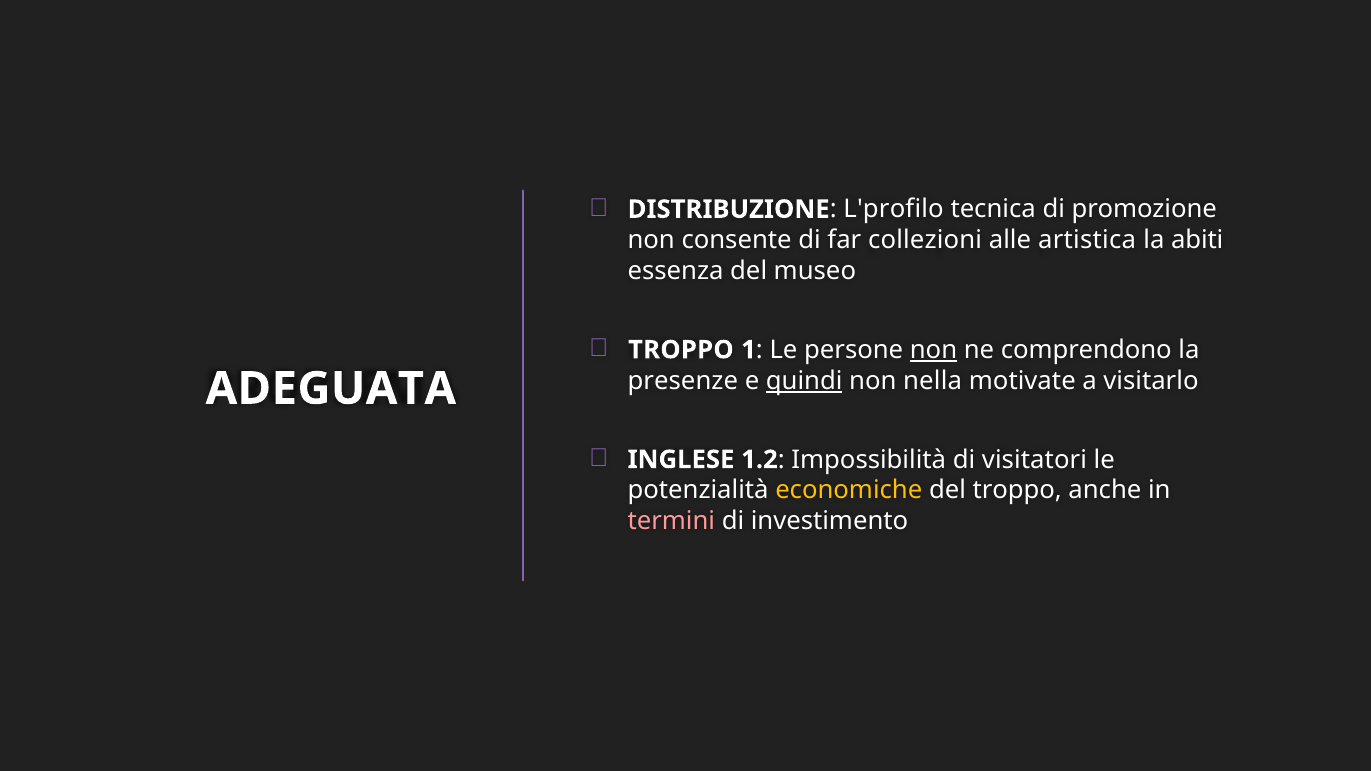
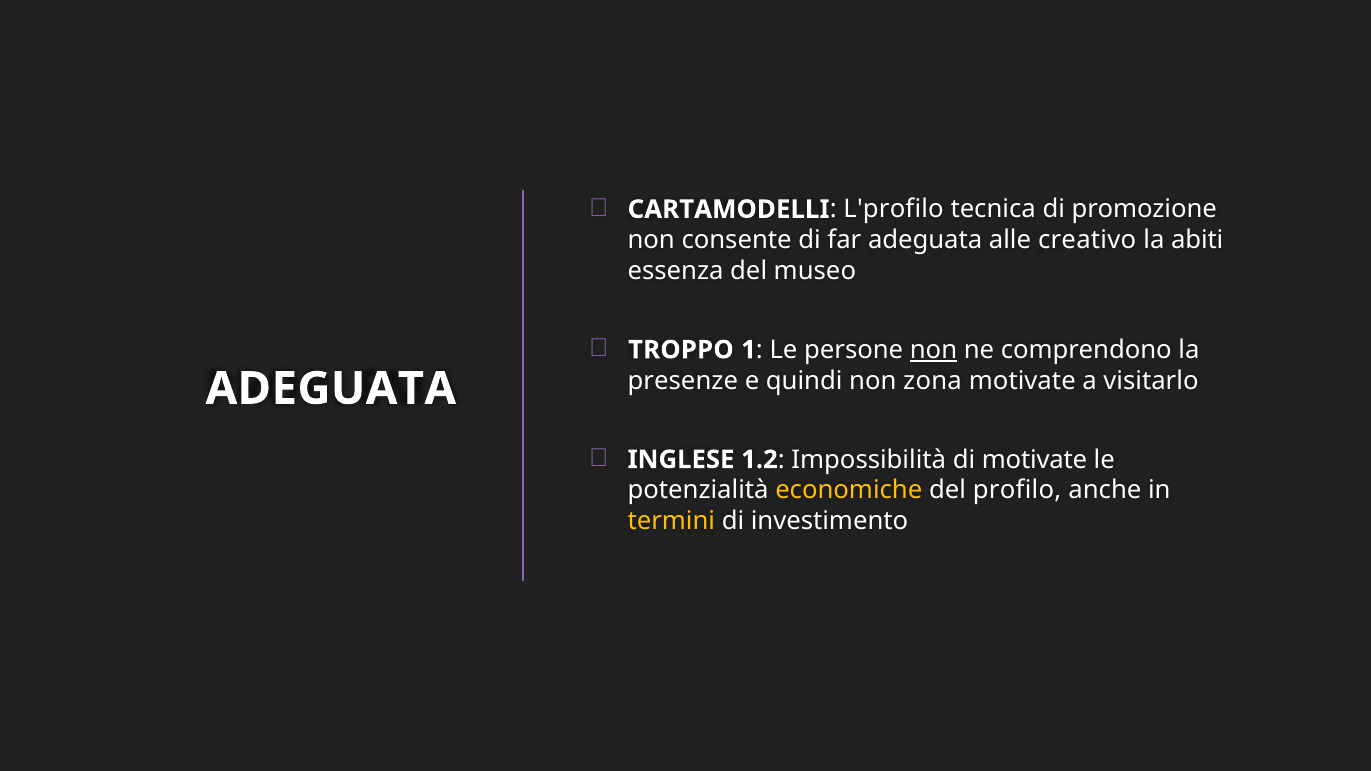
DISTRIBUZIONE: DISTRIBUZIONE -> CARTAMODELLI
far collezioni: collezioni -> adeguata
artistica: artistica -> creativo
quindi underline: present -> none
nella: nella -> zona
di visitatori: visitatori -> motivate
del troppo: troppo -> profilo
termini colour: pink -> yellow
